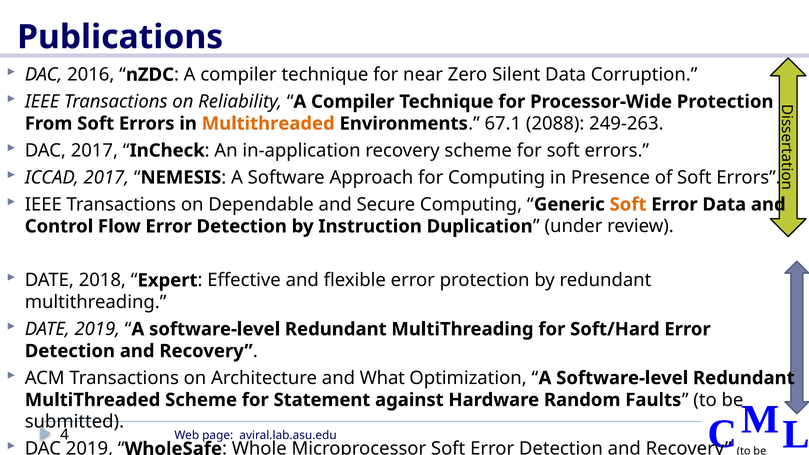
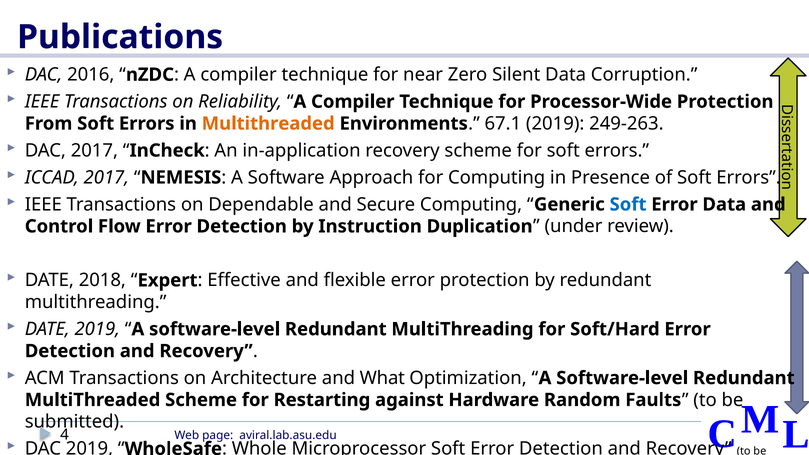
67.1 2088: 2088 -> 2019
Soft at (628, 204) colour: orange -> blue
Statement: Statement -> Restarting
